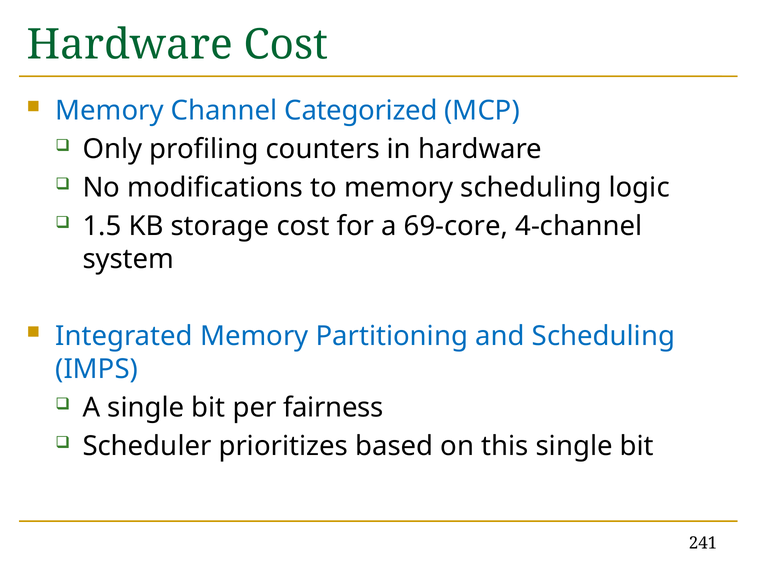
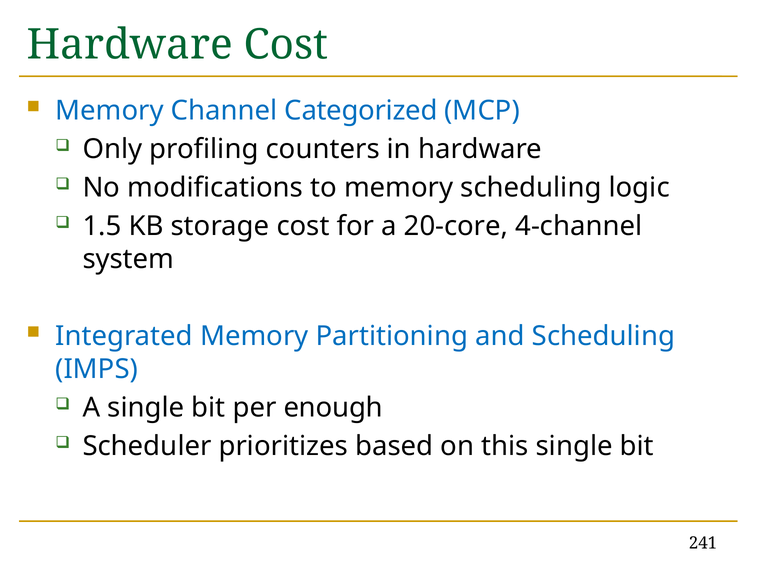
69-core: 69-core -> 20-core
fairness: fairness -> enough
